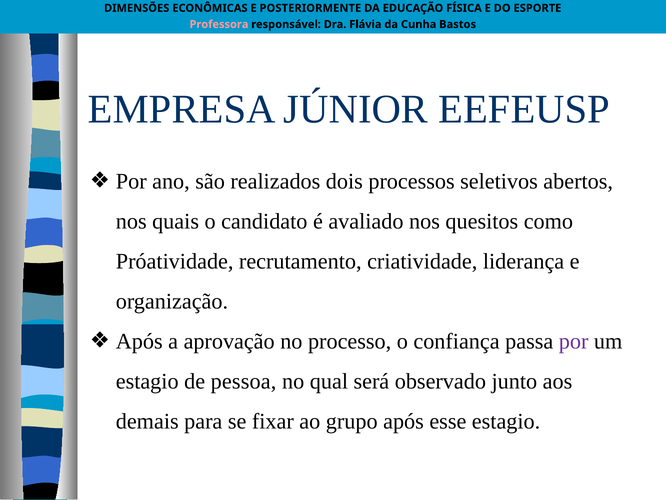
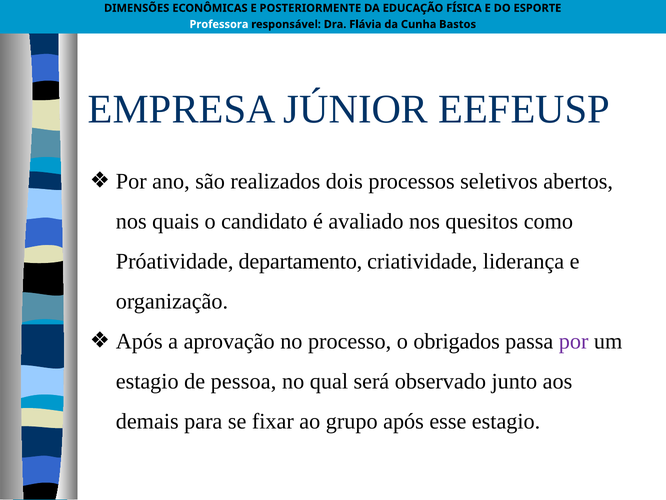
Professora colour: pink -> white
recrutamento: recrutamento -> departamento
confiança: confiança -> obrigados
